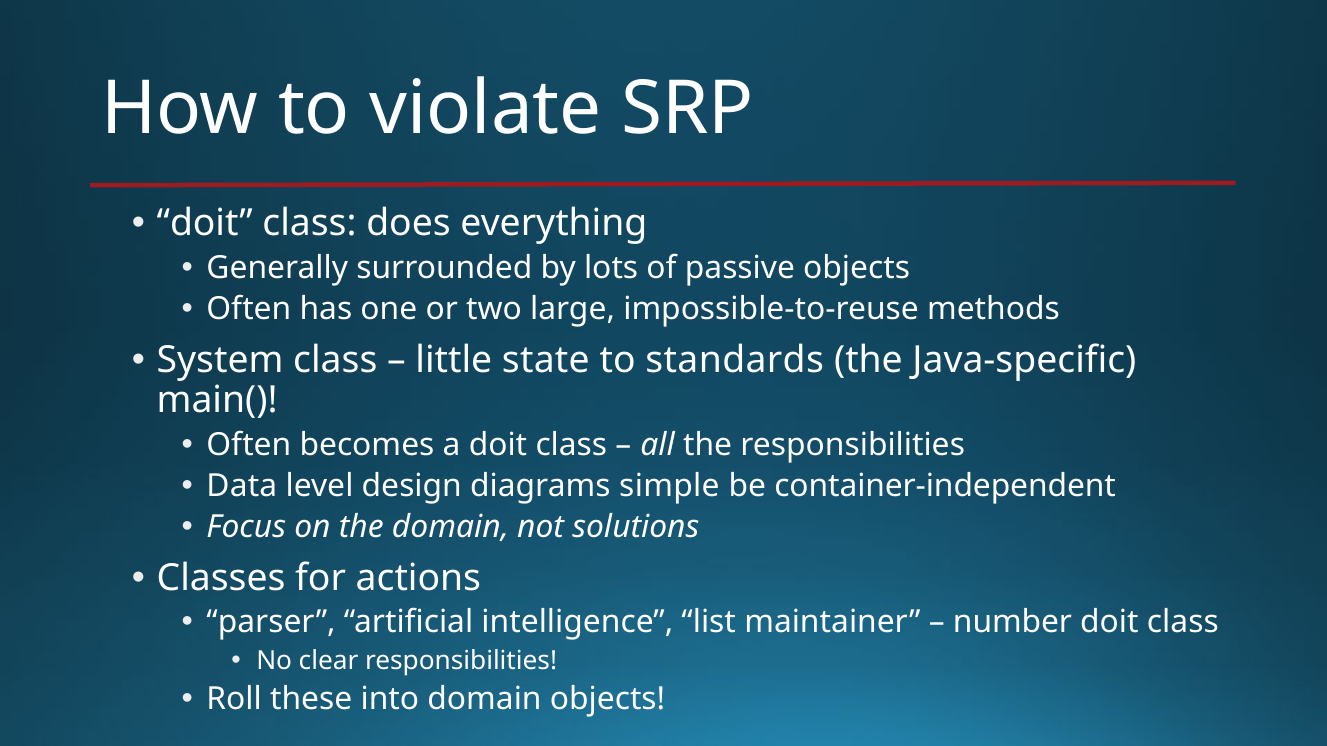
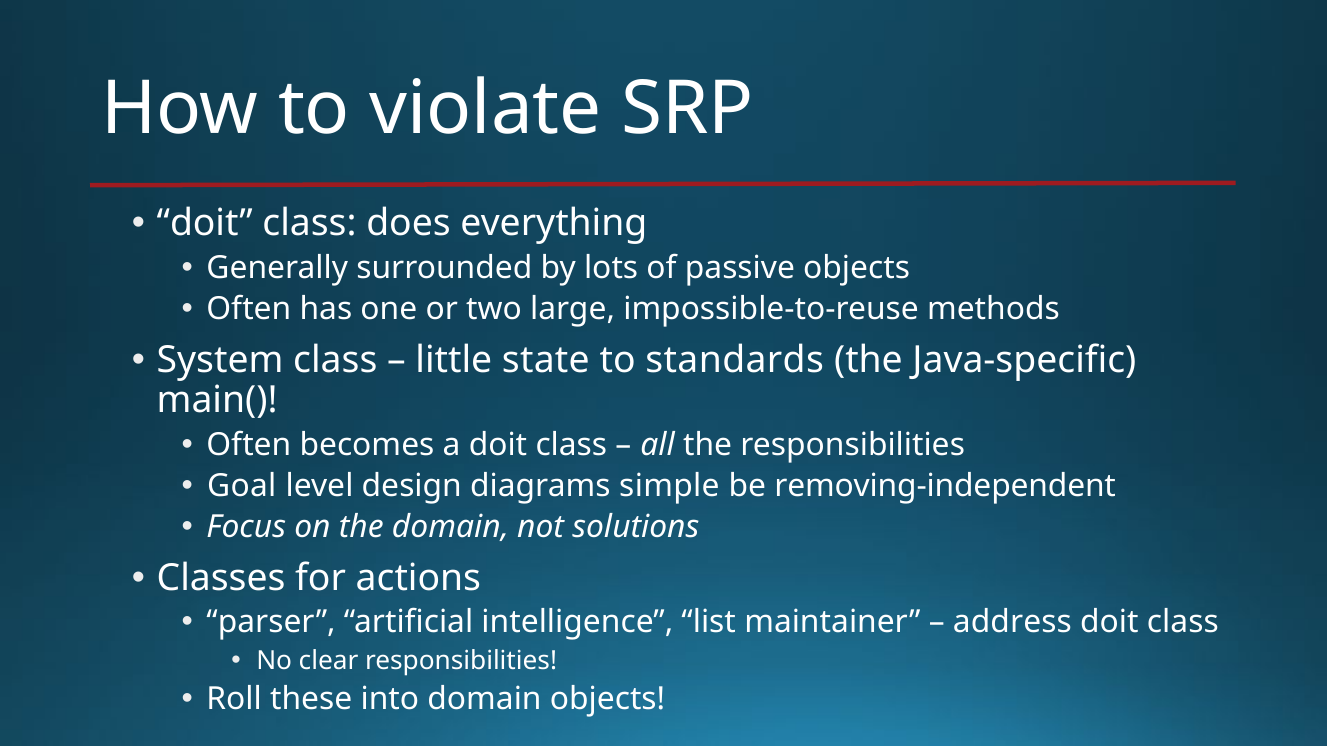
Data: Data -> Goal
container-independent: container-independent -> removing-independent
number: number -> address
